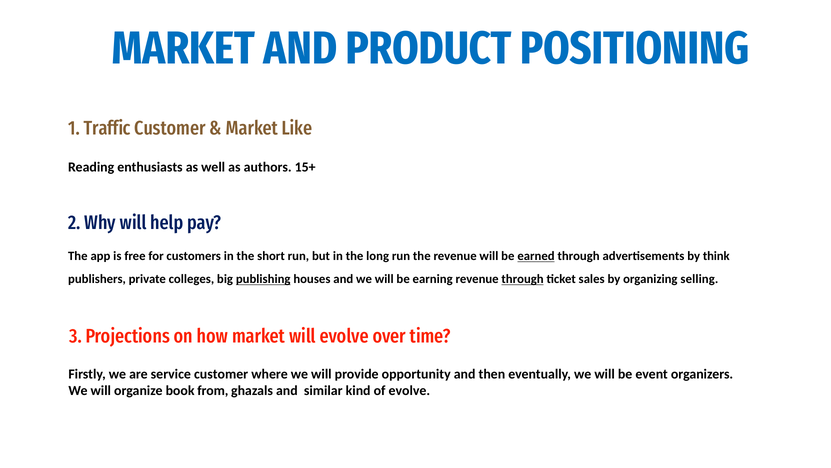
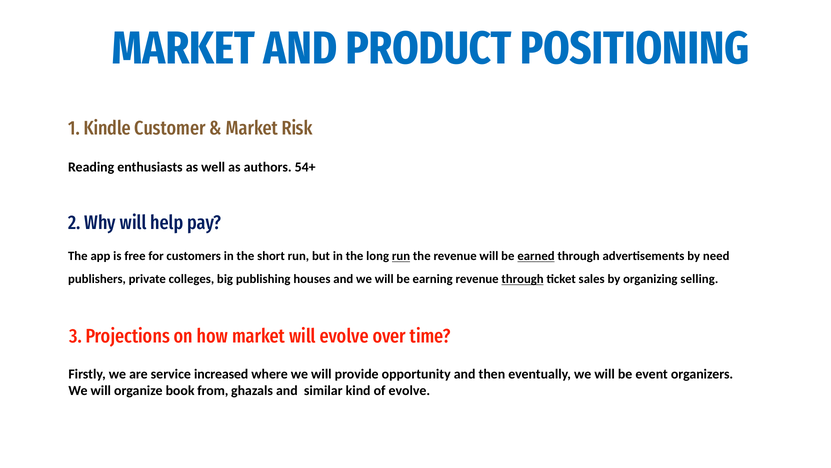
Traffic: Traffic -> Kindle
Like: Like -> Risk
15+: 15+ -> 54+
run at (401, 256) underline: none -> present
think: think -> need
publishing underline: present -> none
service customer: customer -> increased
